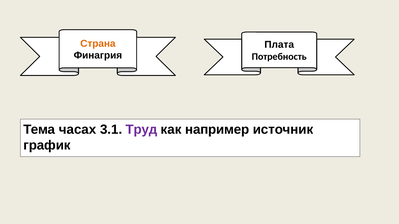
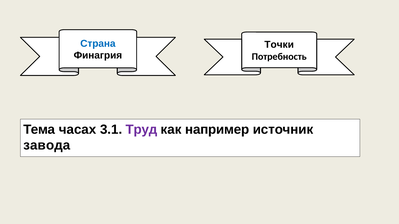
Страна colour: orange -> blue
Плата: Плата -> Точки
график: график -> завода
